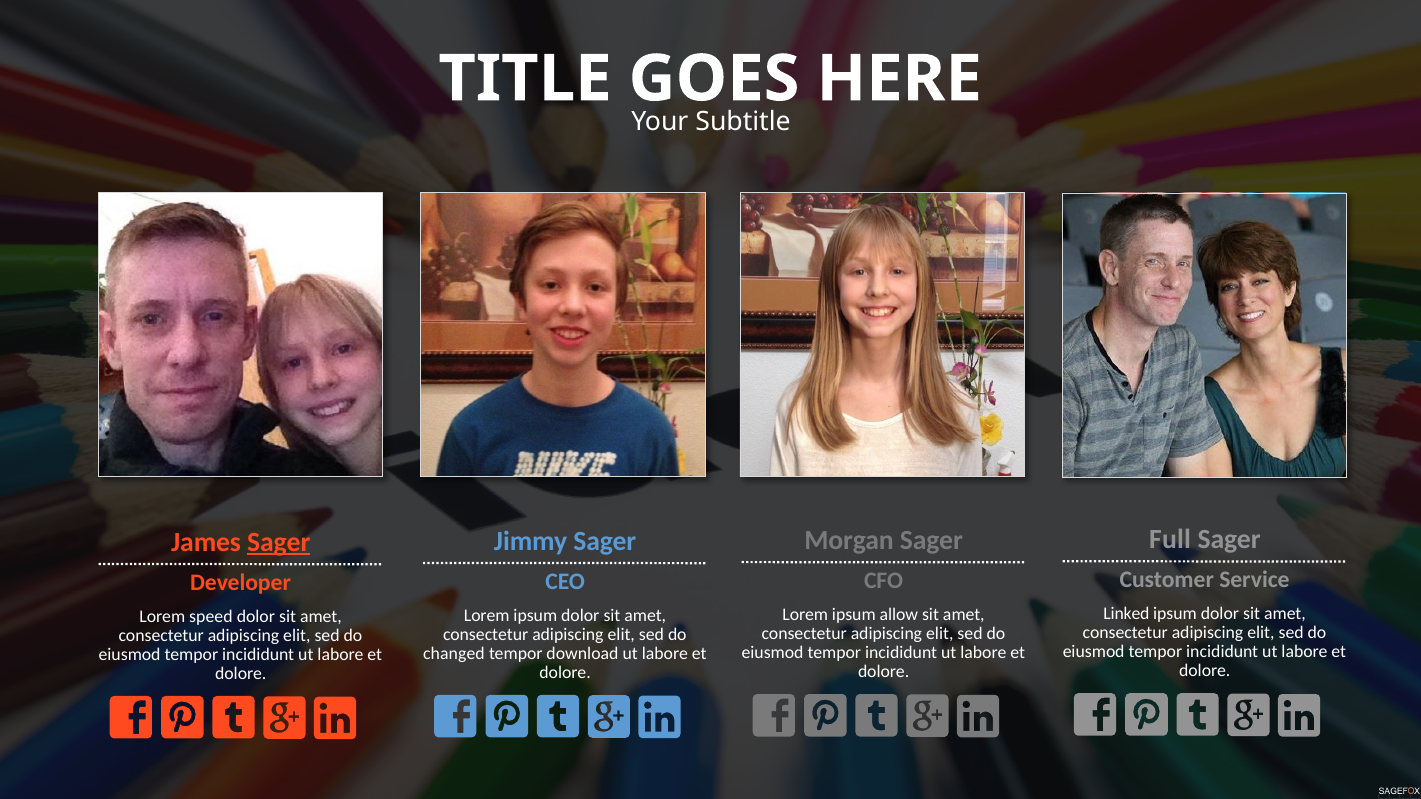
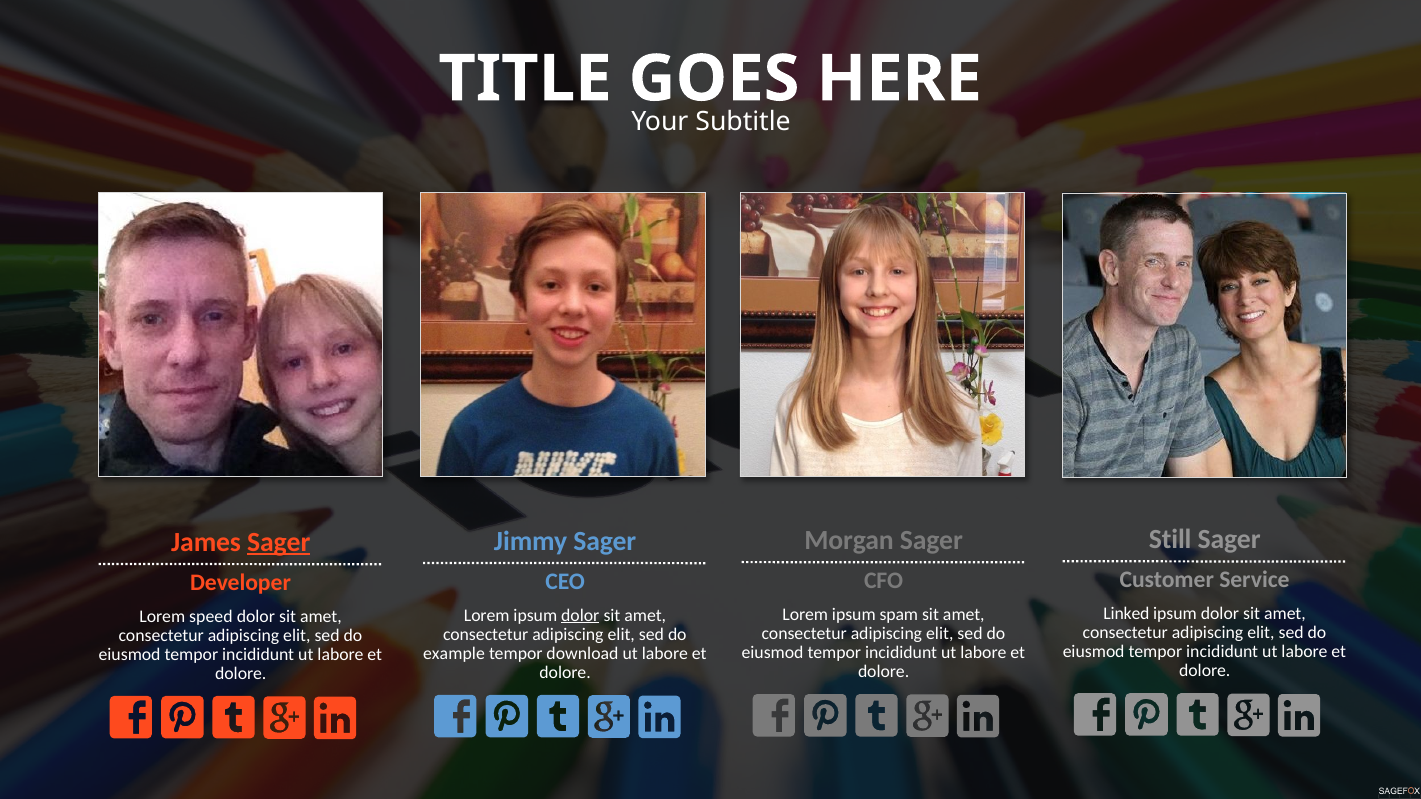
Full: Full -> Still
allow: allow -> spam
dolor at (580, 615) underline: none -> present
changed: changed -> example
